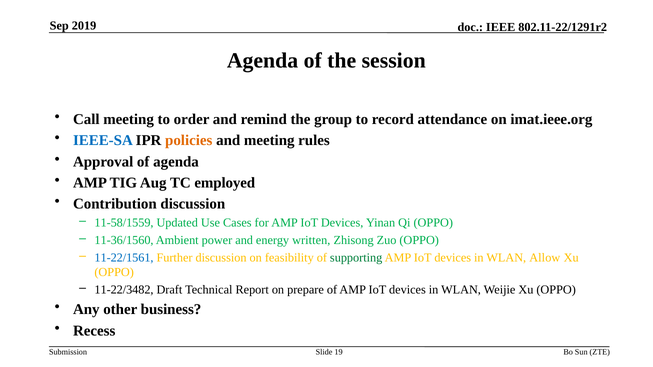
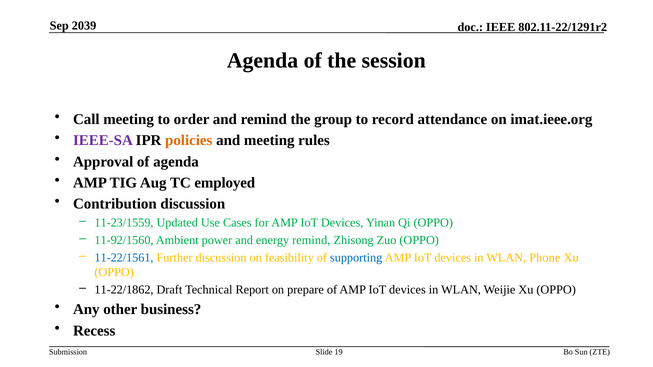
2019: 2019 -> 2039
IEEE-SA colour: blue -> purple
11-58/1559: 11-58/1559 -> 11-23/1559
11-36/1560: 11-36/1560 -> 11-92/1560
energy written: written -> remind
supporting colour: green -> blue
Allow: Allow -> Phone
11-22/3482: 11-22/3482 -> 11-22/1862
